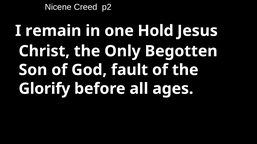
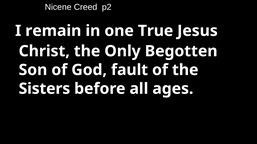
Hold: Hold -> True
Glorify: Glorify -> Sisters
